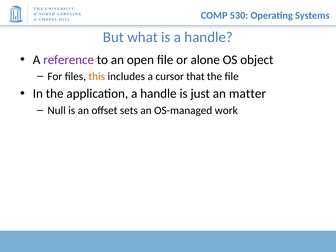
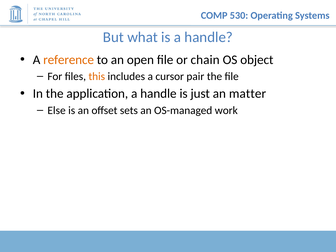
reference colour: purple -> orange
alone: alone -> chain
that: that -> pair
Null: Null -> Else
